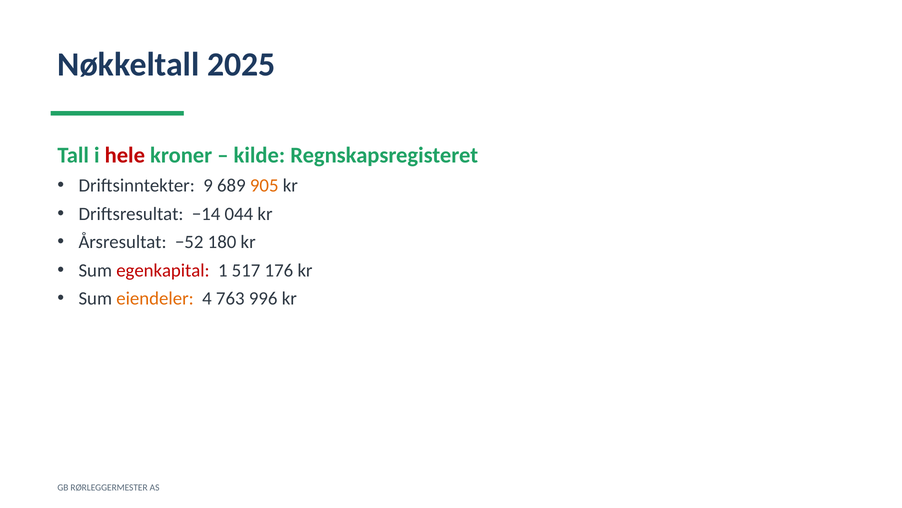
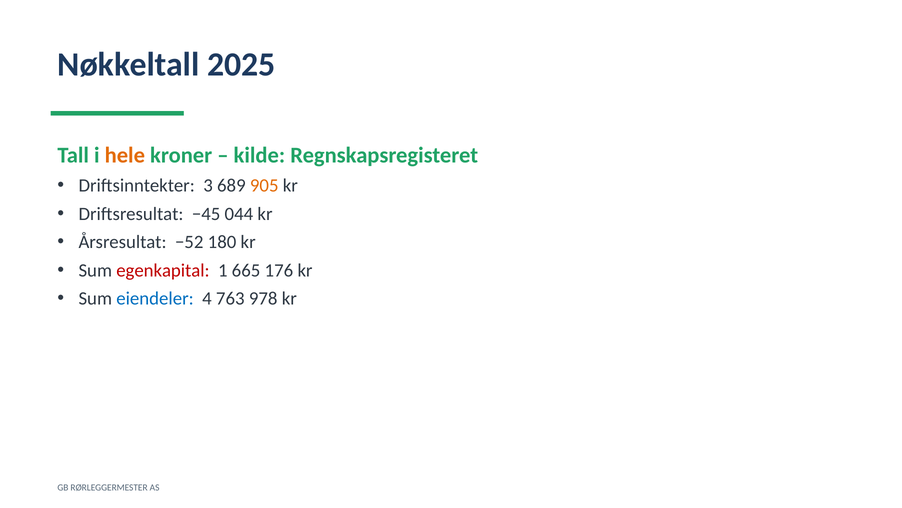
hele colour: red -> orange
9: 9 -> 3
−14: −14 -> −45
517: 517 -> 665
eiendeler colour: orange -> blue
996: 996 -> 978
